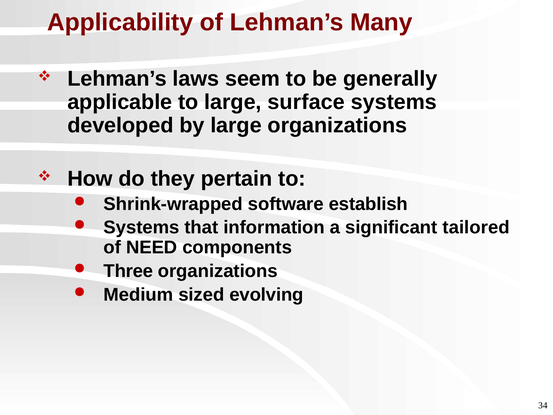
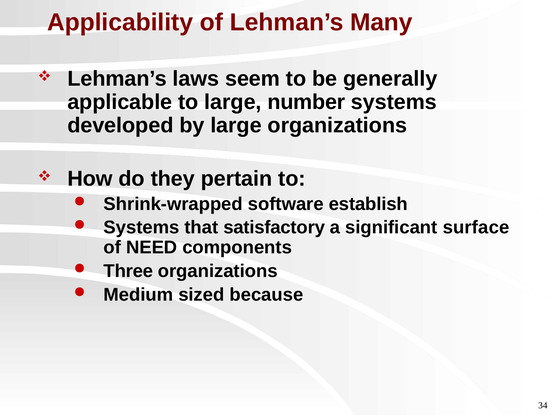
surface: surface -> number
information: information -> satisfactory
tailored: tailored -> surface
evolving: evolving -> because
